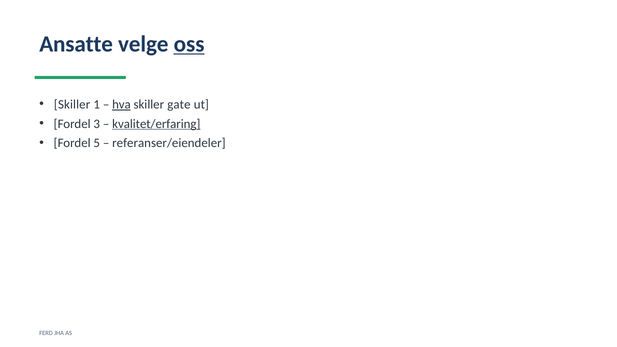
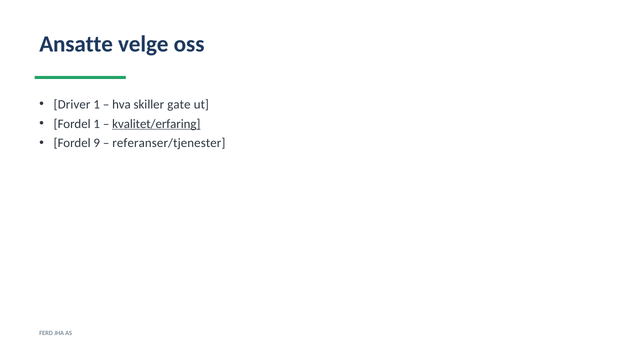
oss underline: present -> none
Skiller at (72, 105): Skiller -> Driver
hva underline: present -> none
Fordel 3: 3 -> 1
5: 5 -> 9
referanser/eiendeler: referanser/eiendeler -> referanser/tjenester
